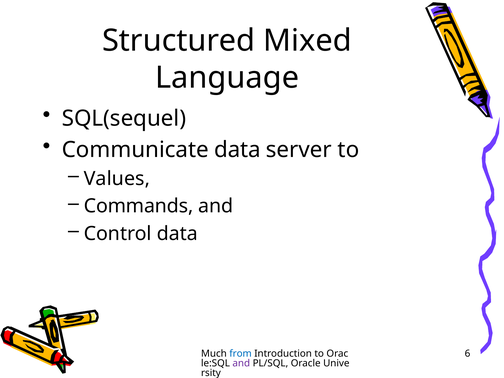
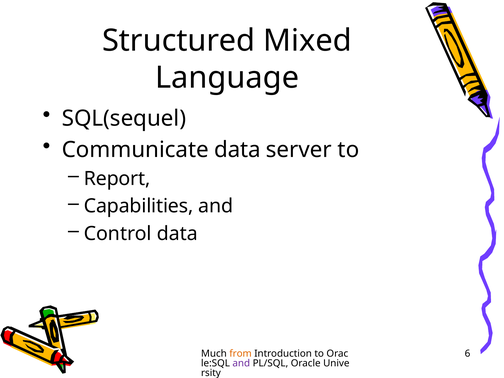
Values: Values -> Report
Commands: Commands -> Capabilities
from colour: blue -> orange
